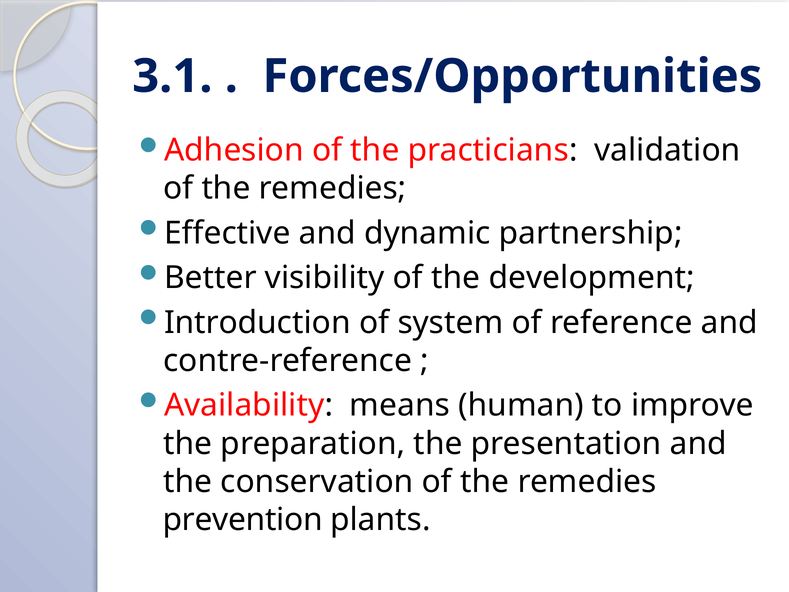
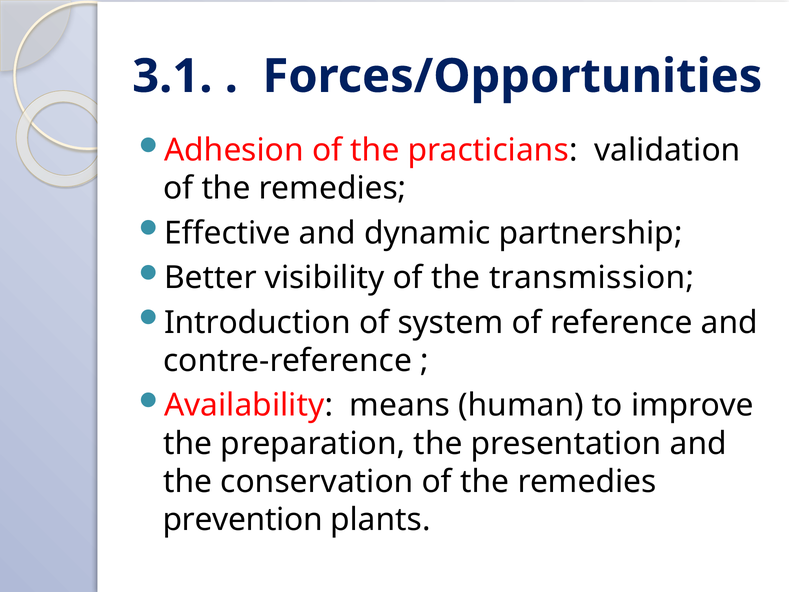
development: development -> transmission
